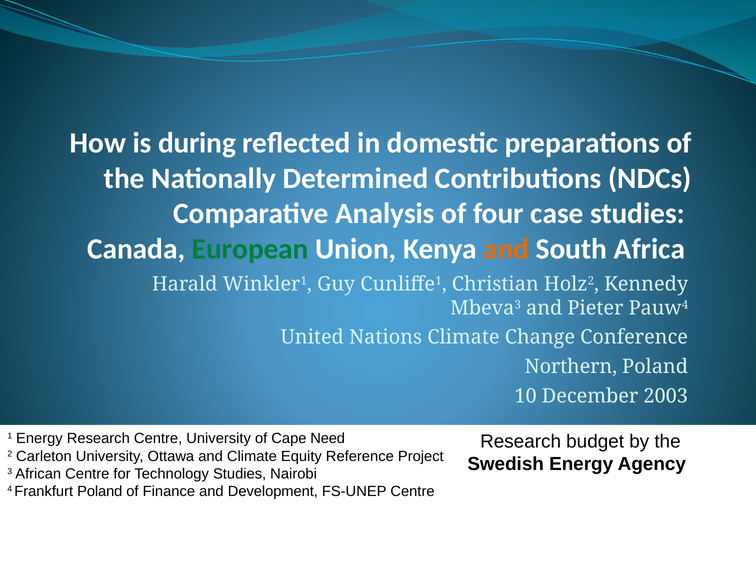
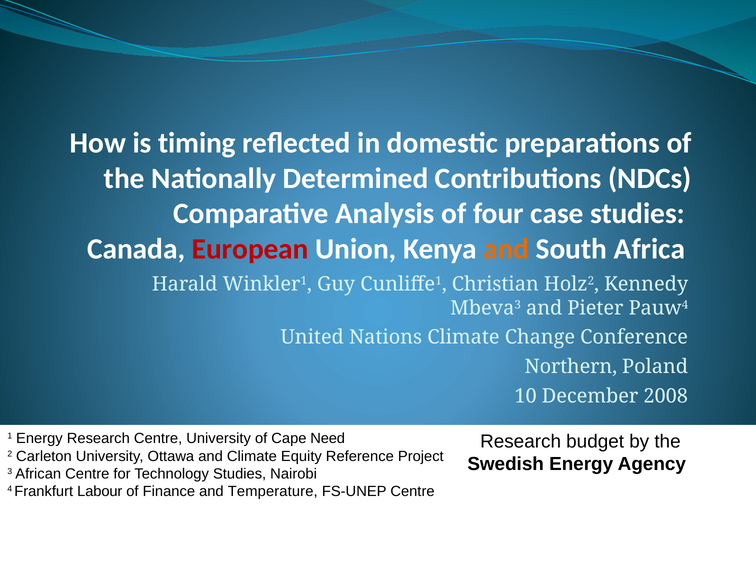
during: during -> timing
European colour: green -> red
2003: 2003 -> 2008
Frankfurt Poland: Poland -> Labour
Development: Development -> Temperature
